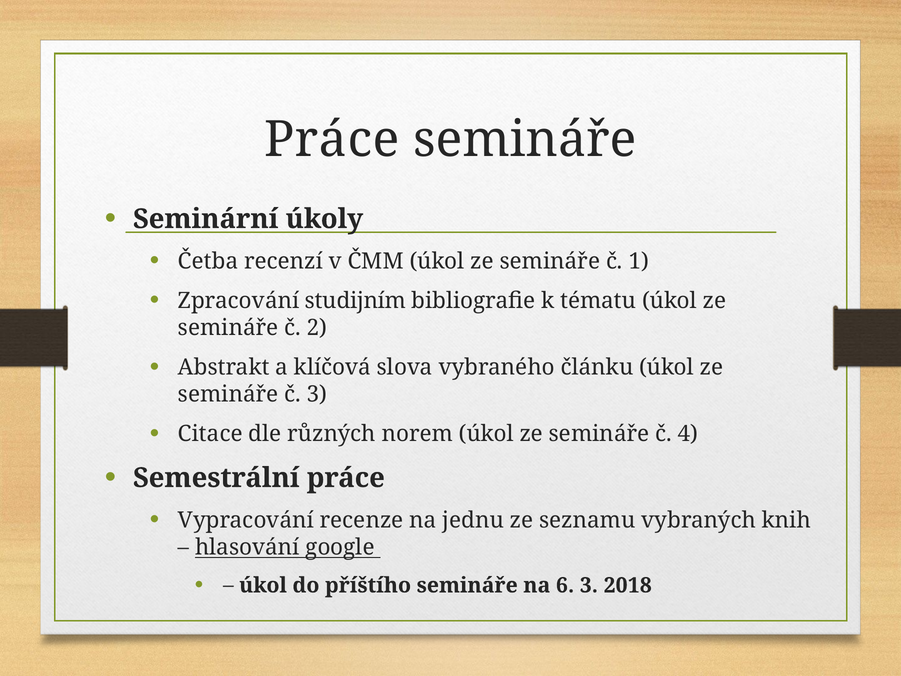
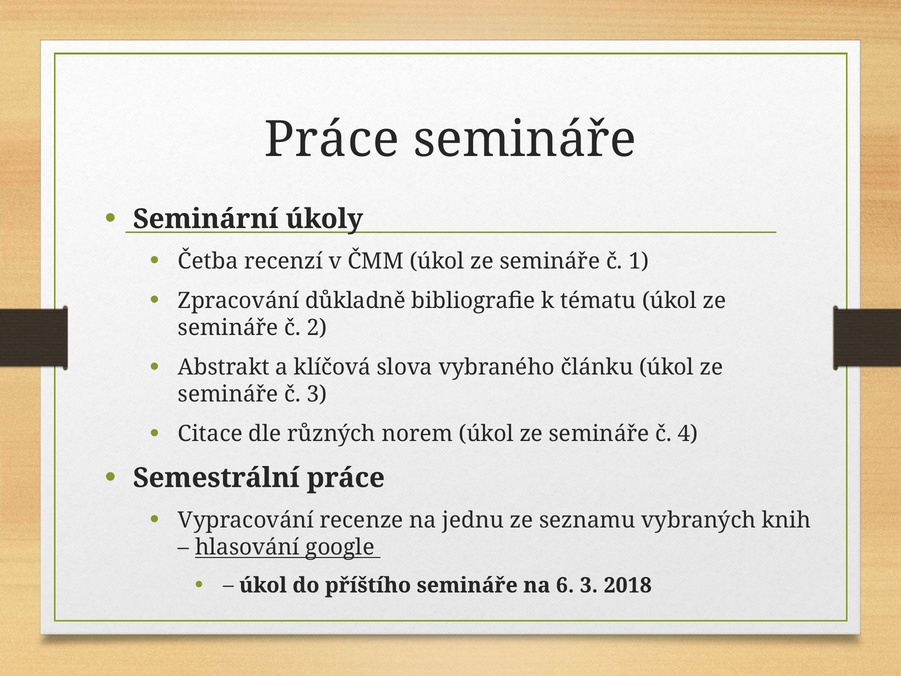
studijním: studijním -> důkladně
